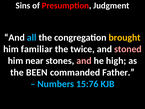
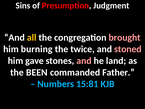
all colour: light blue -> yellow
brought colour: yellow -> pink
familiar: familiar -> burning
near: near -> gave
high: high -> land
15:76: 15:76 -> 15:81
